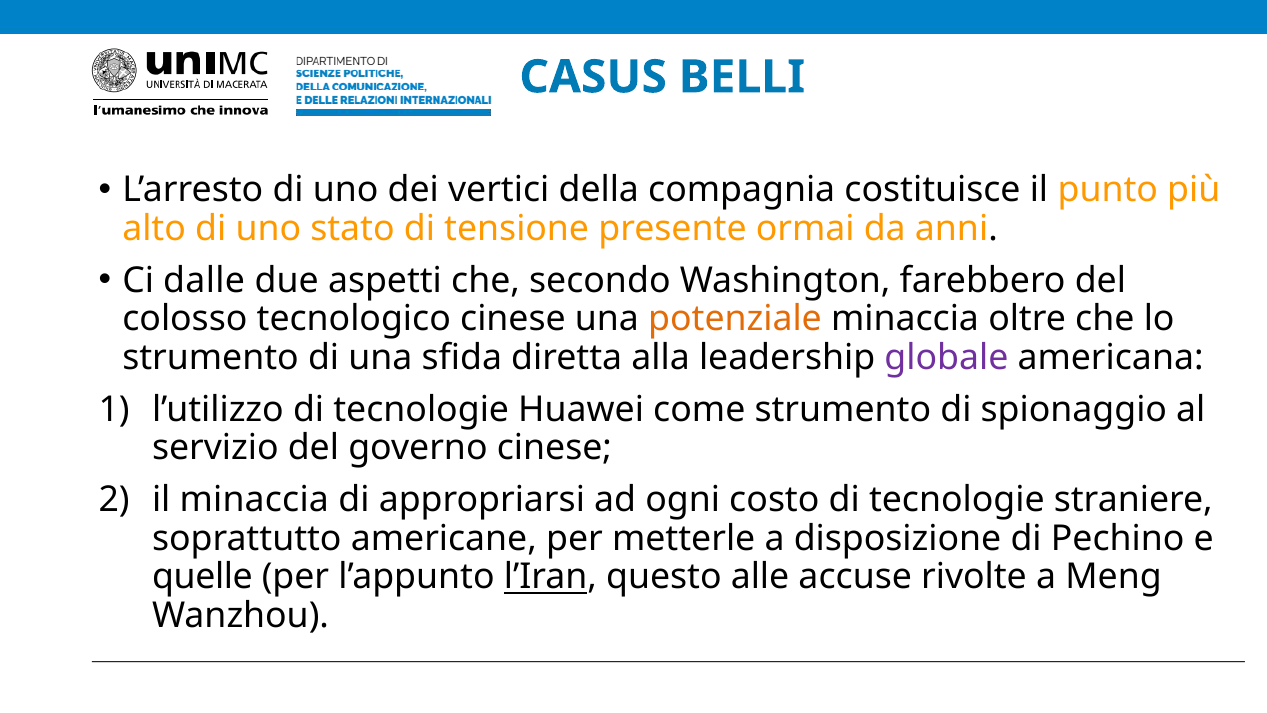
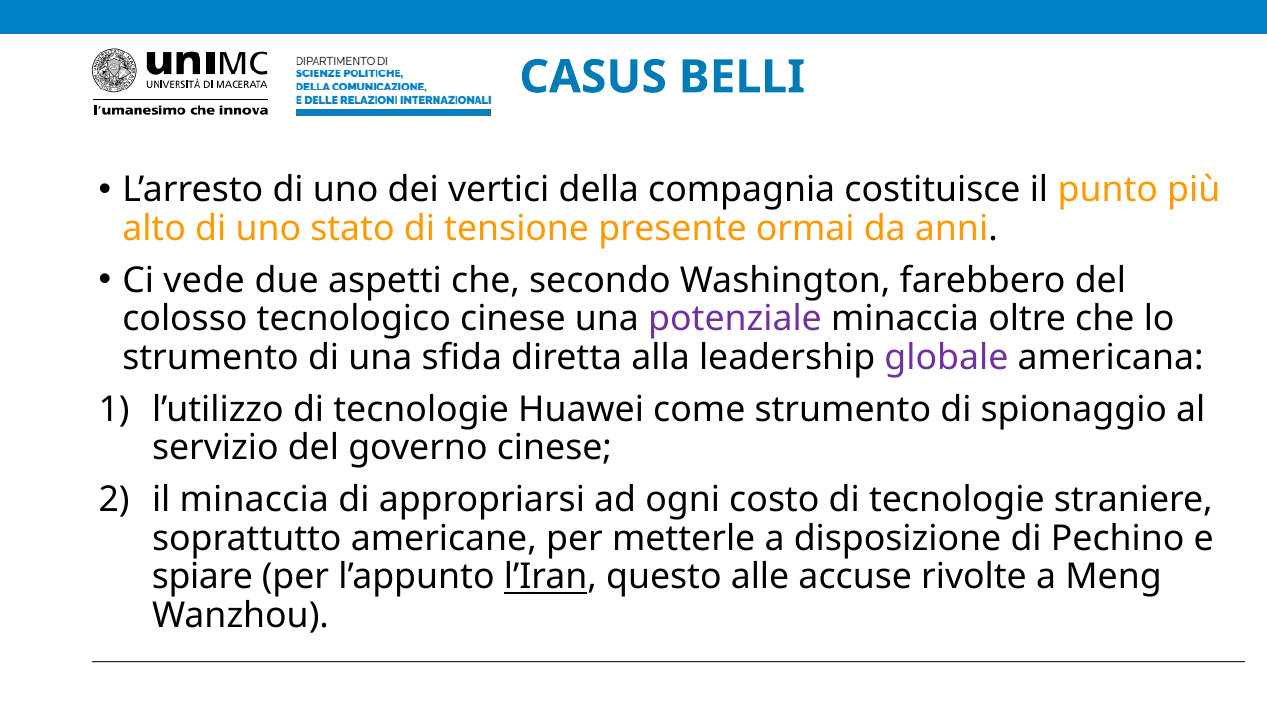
dalle: dalle -> vede
potenziale colour: orange -> purple
quelle: quelle -> spiare
